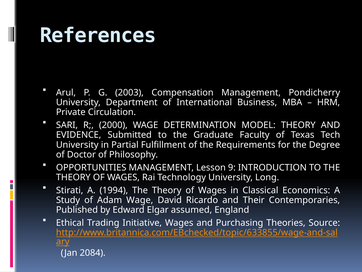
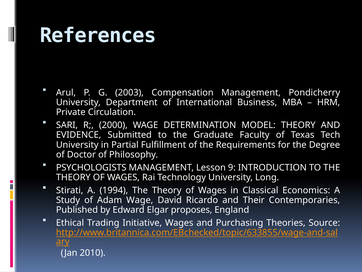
OPPORTUNITIES: OPPORTUNITIES -> PSYCHOLOGISTS
assumed: assumed -> proposes
2084: 2084 -> 2010
